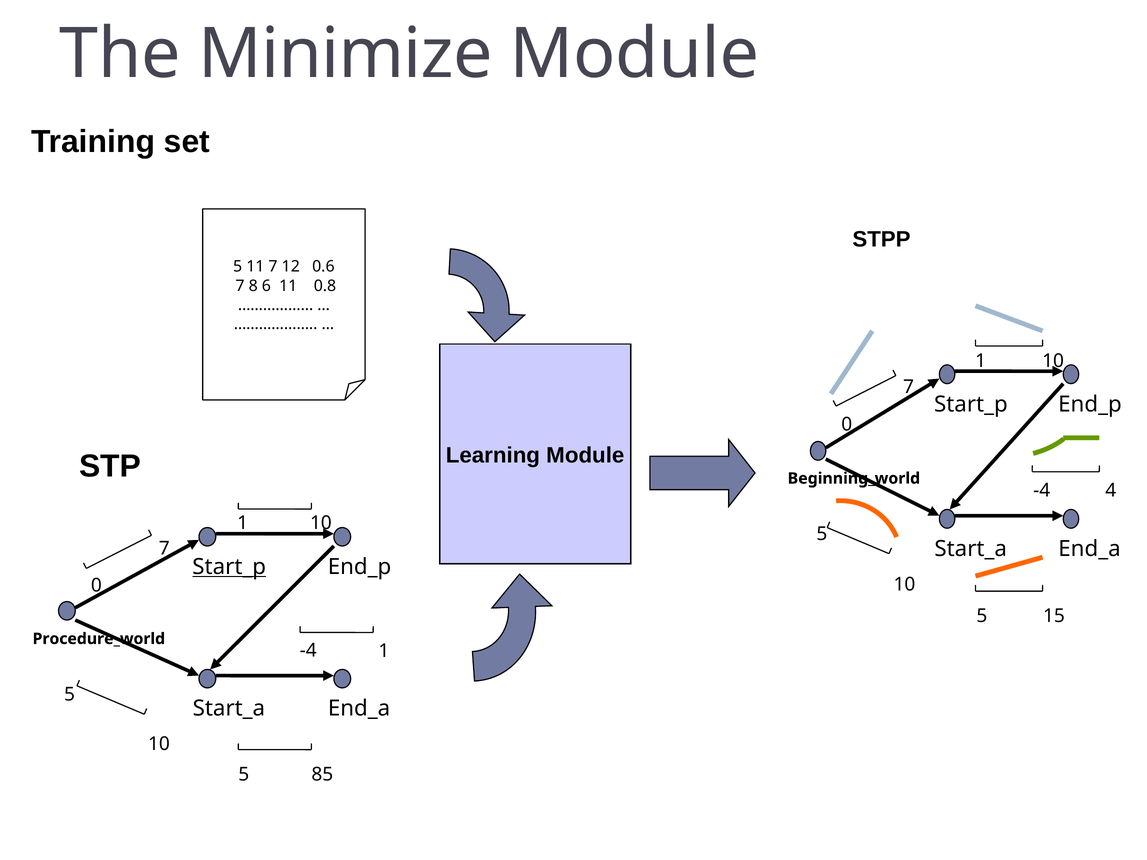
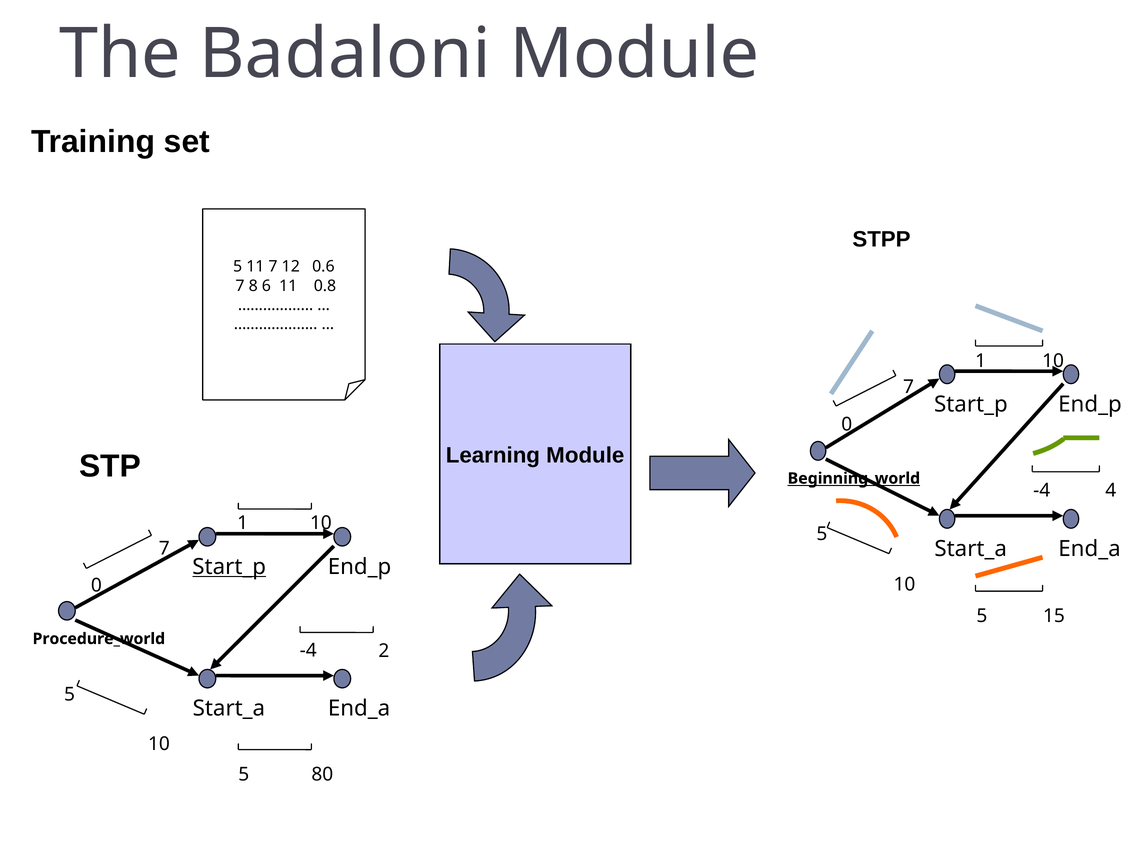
Minimize: Minimize -> Badaloni
Beginning_world underline: none -> present
-4 1: 1 -> 2
85: 85 -> 80
